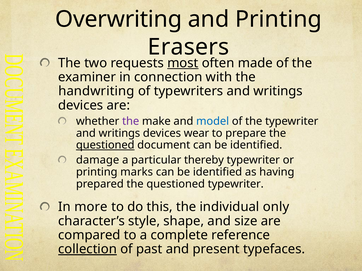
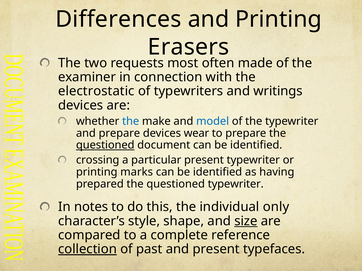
Overwriting: Overwriting -> Differences
most underline: present -> none
handwriting: handwriting -> electrostatic
the at (131, 121) colour: purple -> blue
writings at (119, 133): writings -> prepare
damage: damage -> crossing
particular thereby: thereby -> present
more: more -> notes
size underline: none -> present
